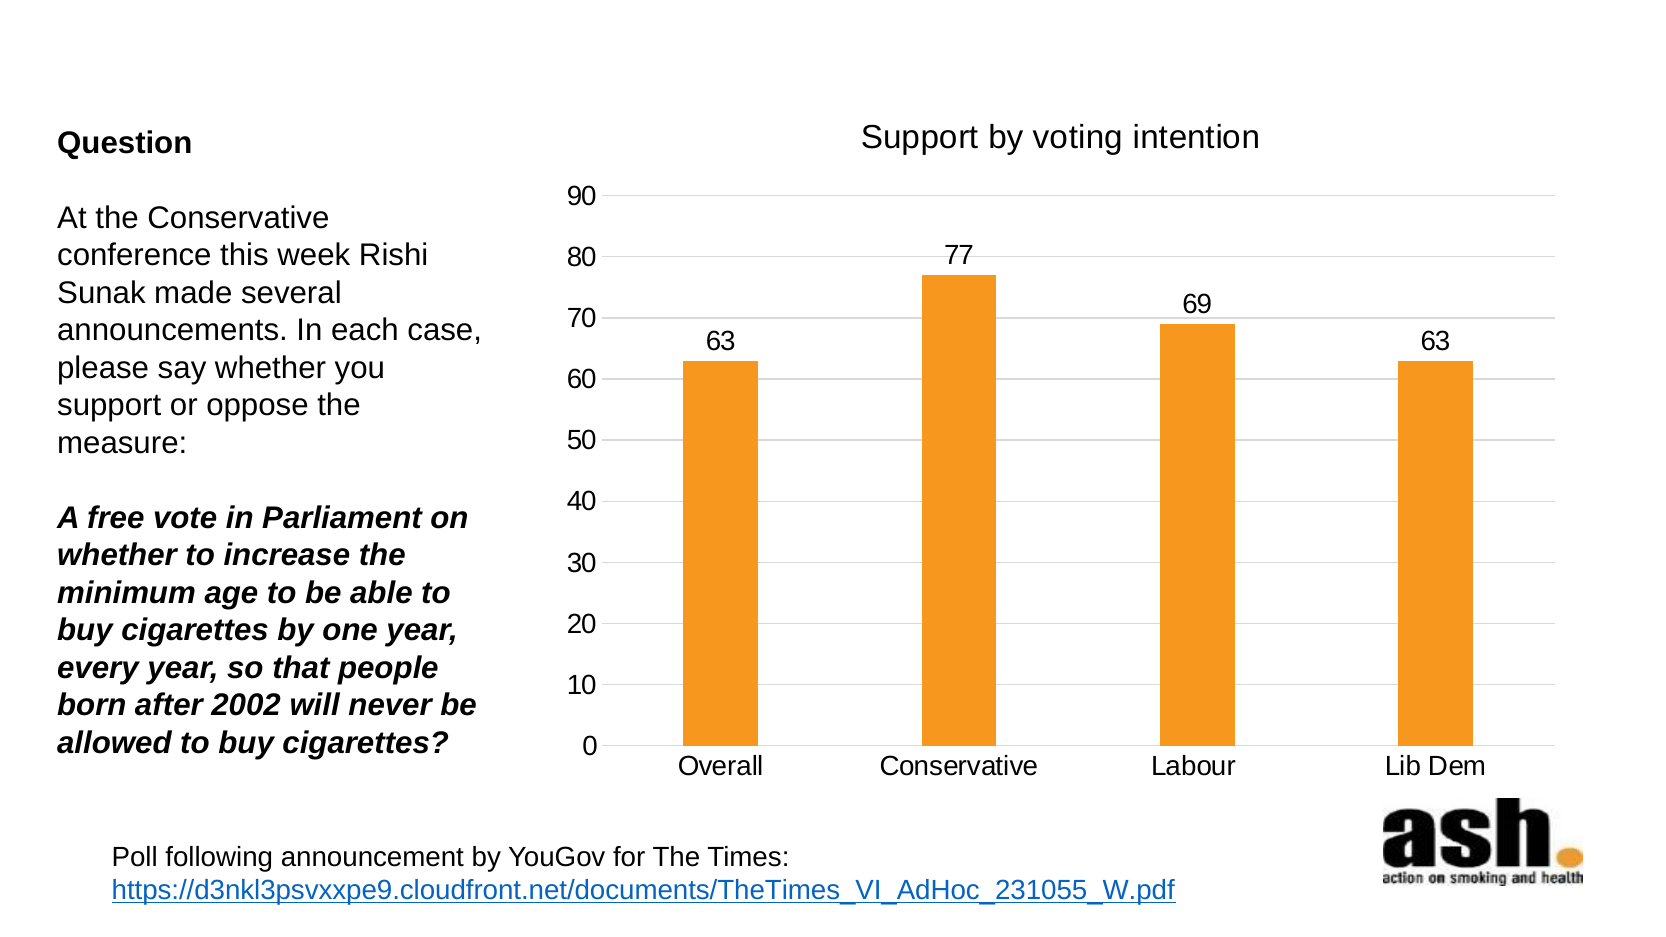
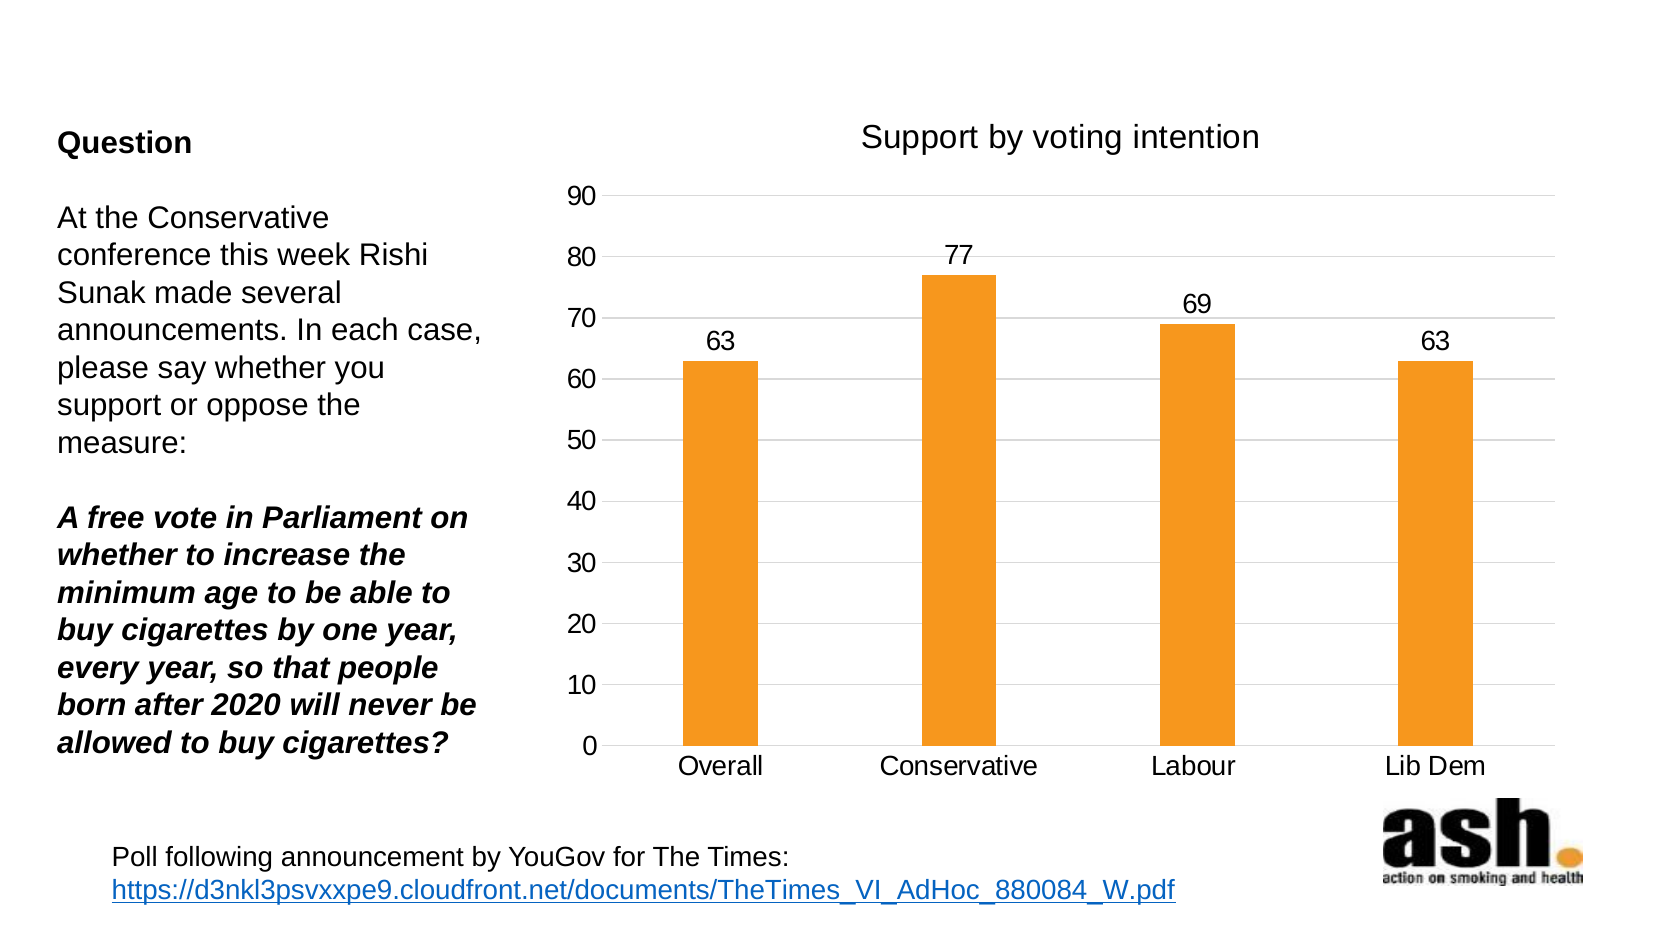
2002: 2002 -> 2020
https://d3nkl3psvxxpe9.cloudfront.net/documents/TheTimes_VI_AdHoc_231055_W.pdf: https://d3nkl3psvxxpe9.cloudfront.net/documents/TheTimes_VI_AdHoc_231055_W.pdf -> https://d3nkl3psvxxpe9.cloudfront.net/documents/TheTimes_VI_AdHoc_880084_W.pdf
